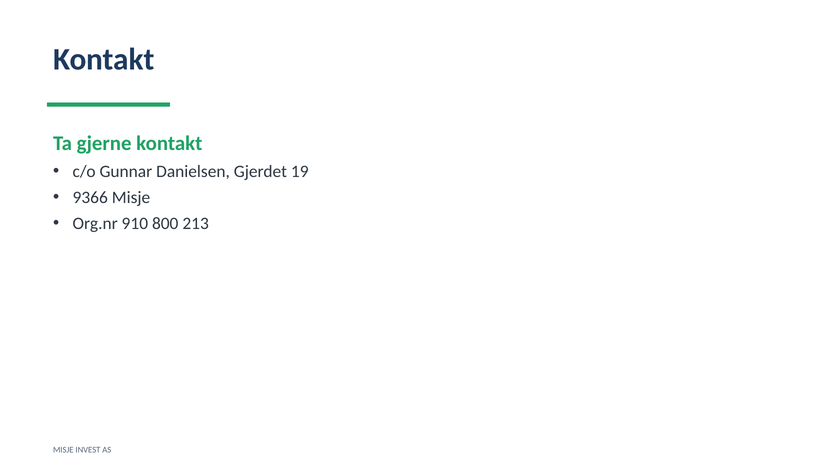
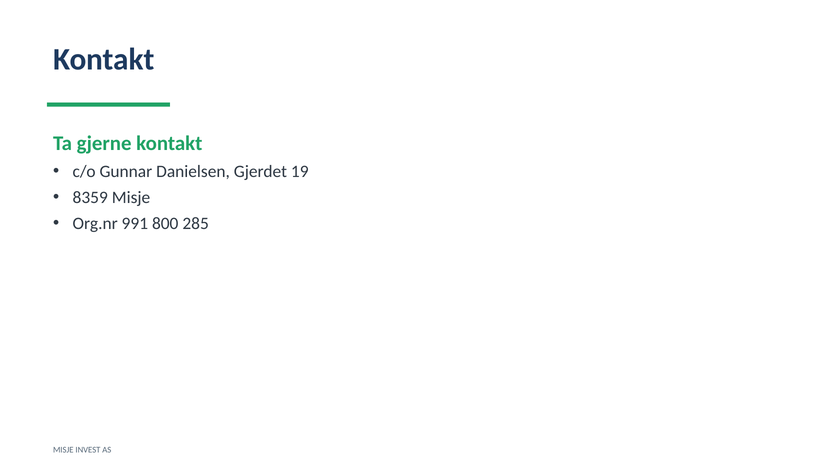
9366: 9366 -> 8359
910: 910 -> 991
213: 213 -> 285
